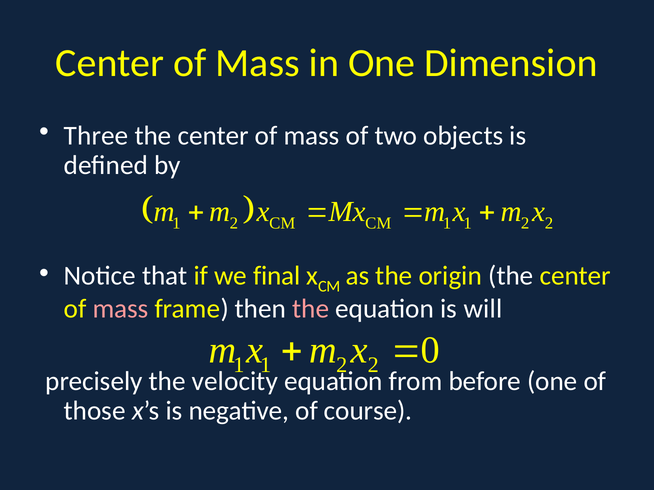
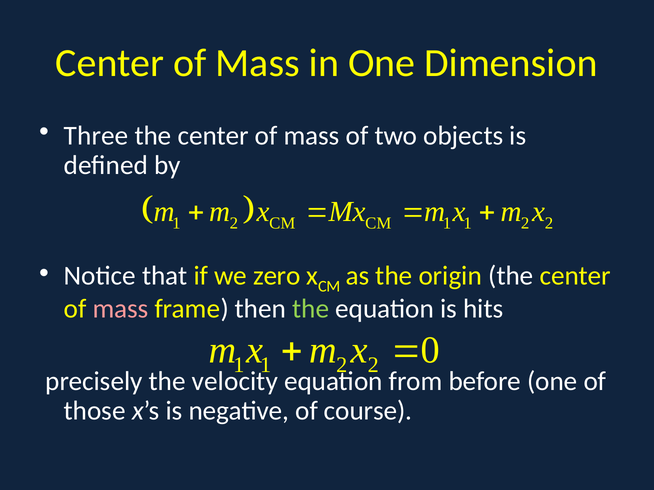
final: final -> zero
the at (311, 309) colour: pink -> light green
will: will -> hits
